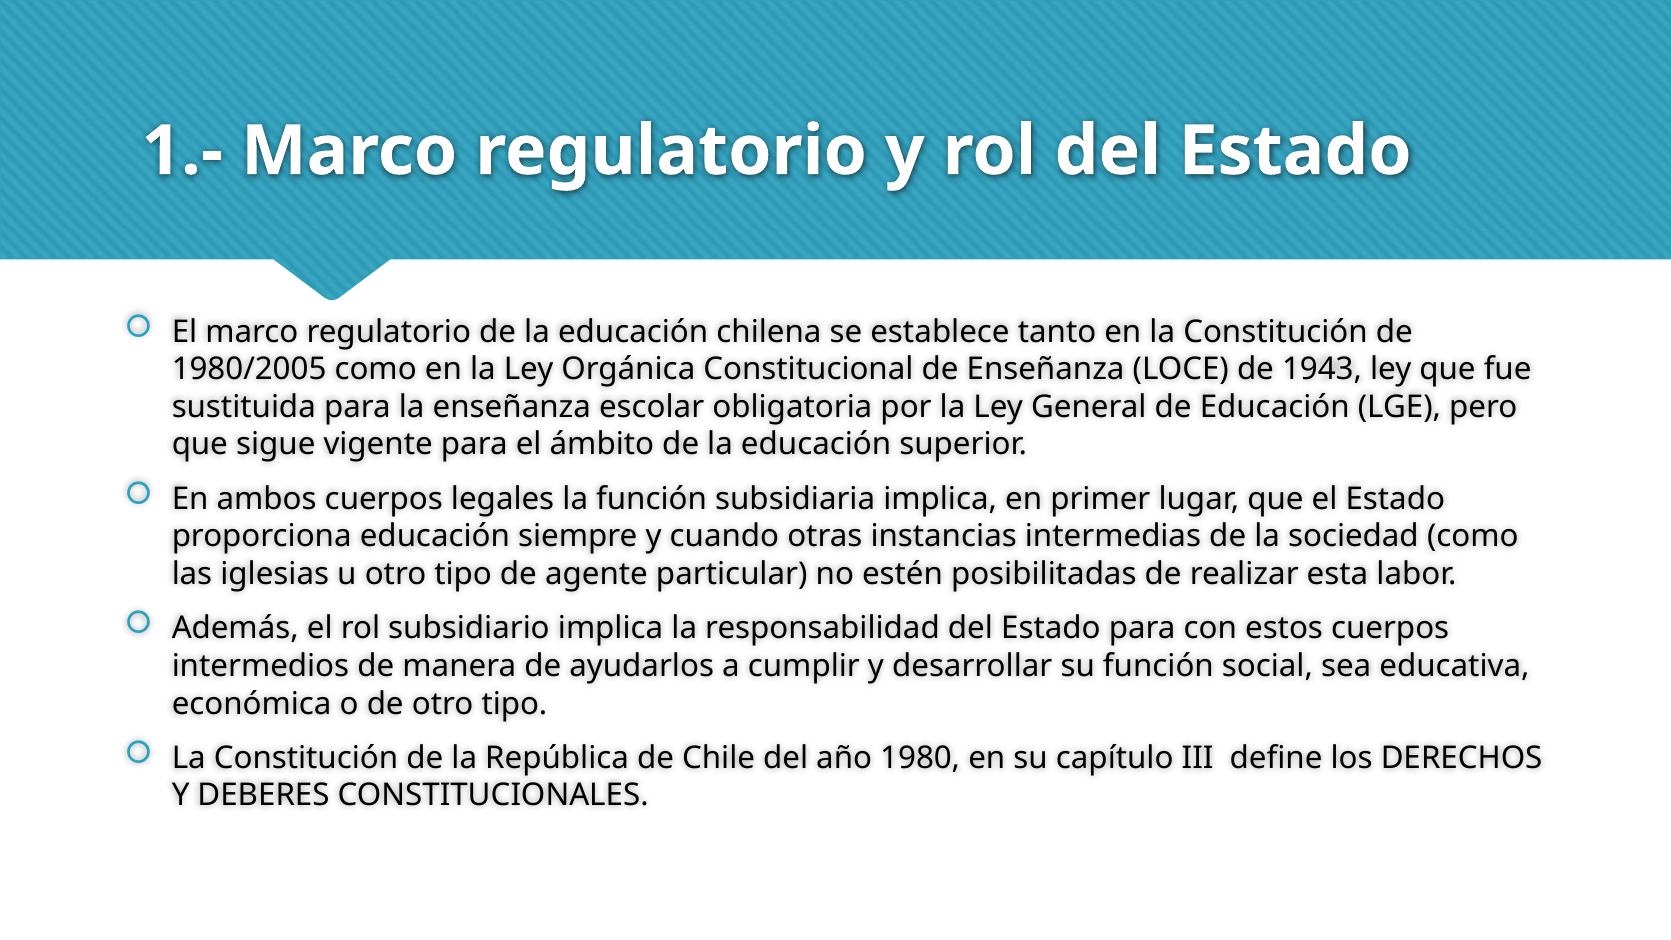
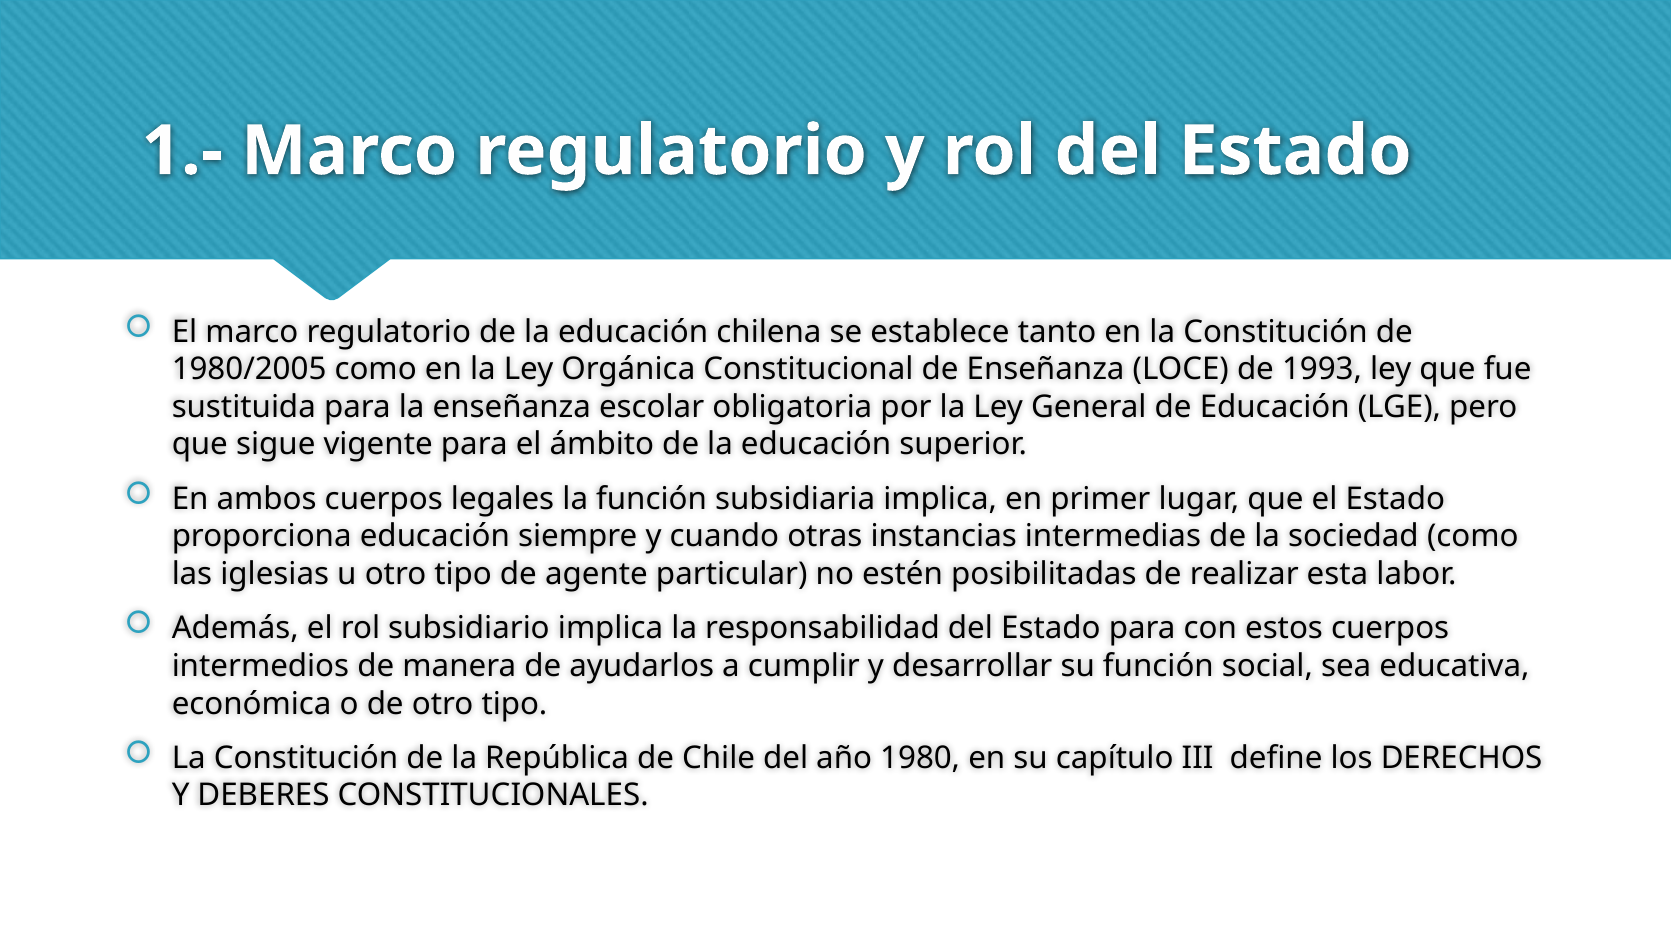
1943: 1943 -> 1993
